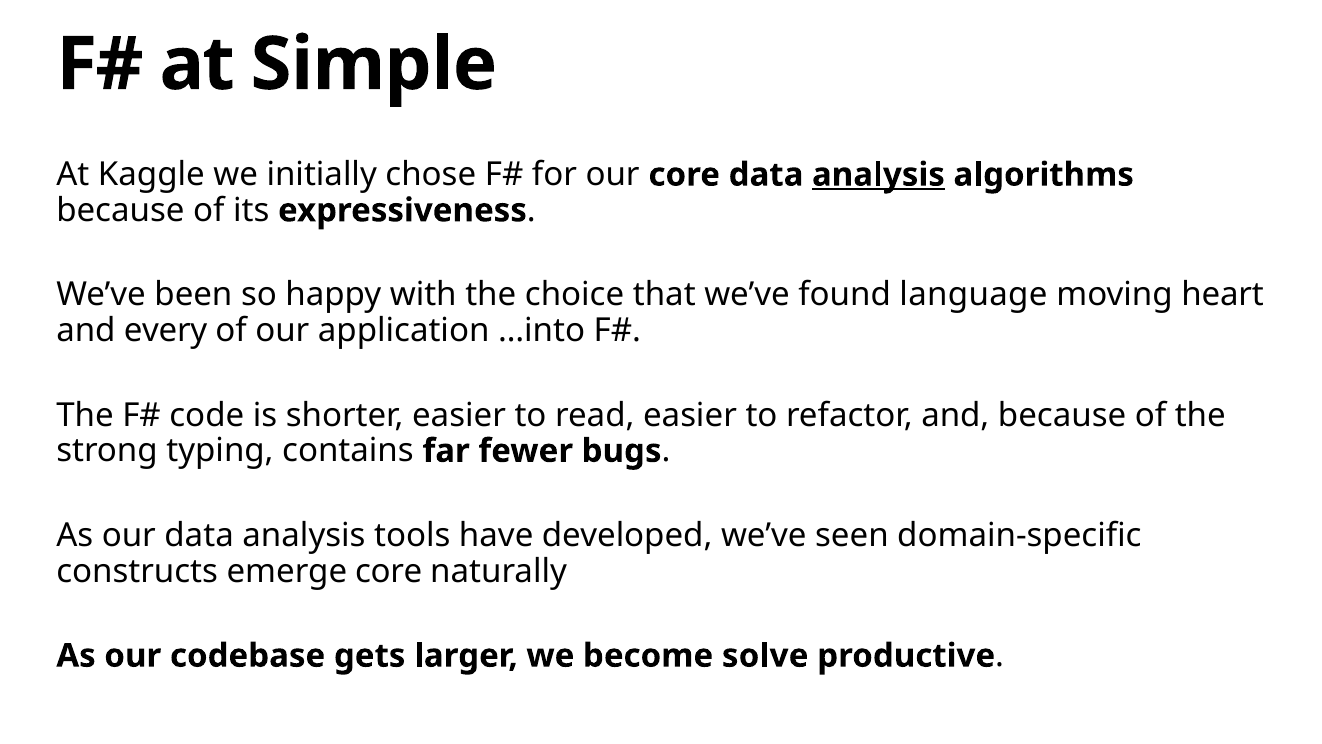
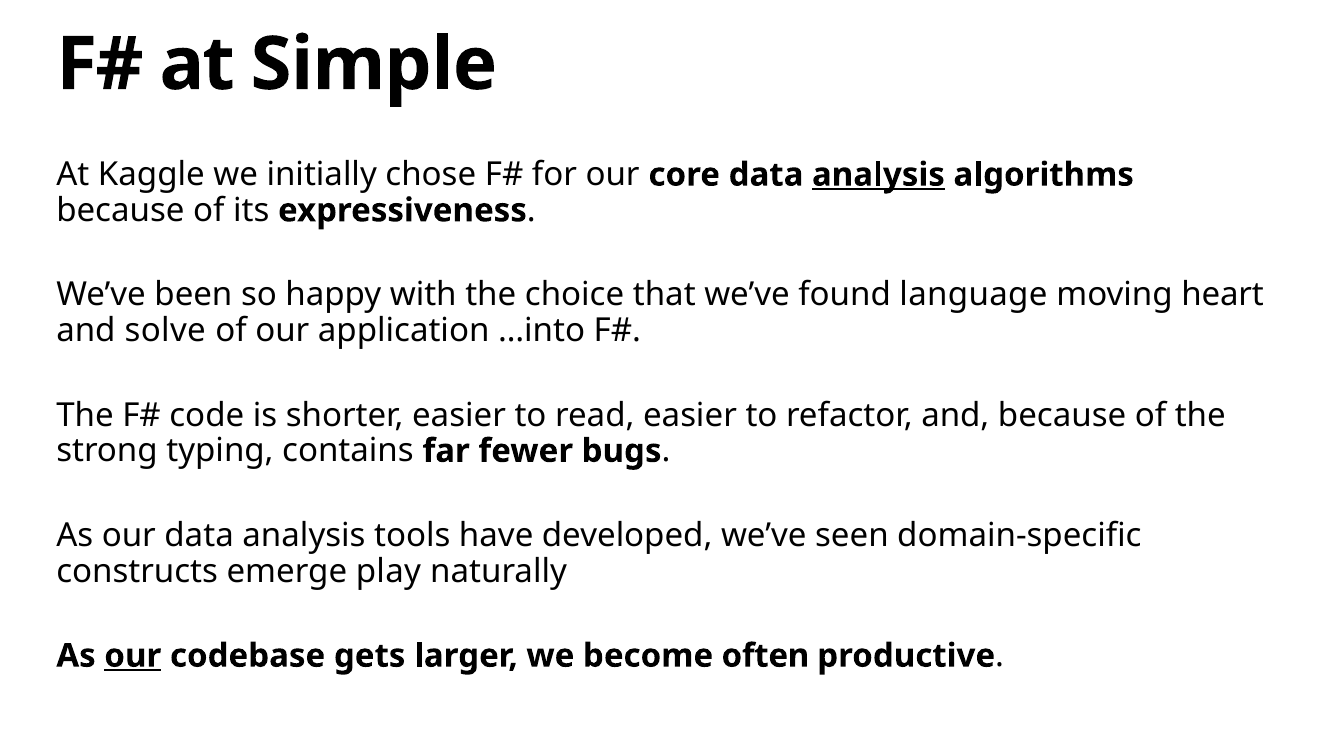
every: every -> solve
emerge core: core -> play
our at (133, 656) underline: none -> present
solve: solve -> often
